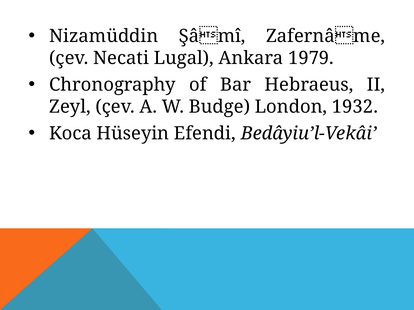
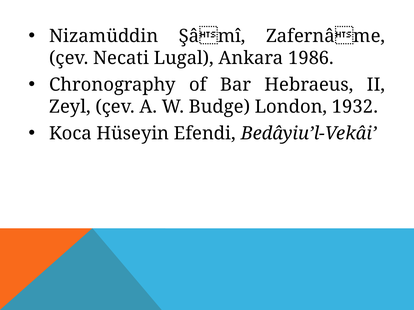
1979: 1979 -> 1986
